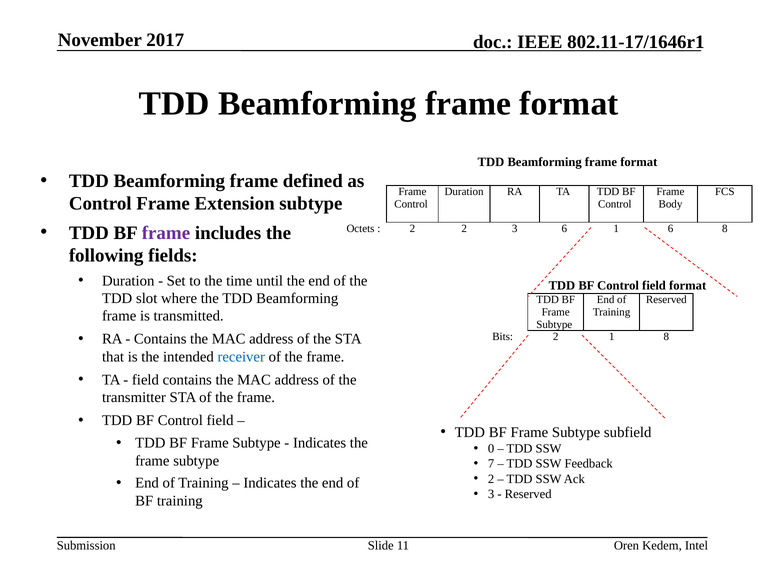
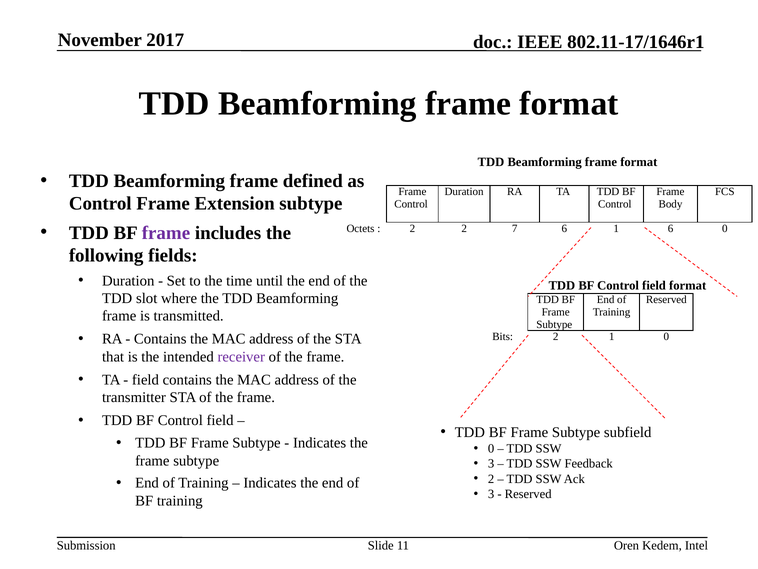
2 3: 3 -> 7
6 8: 8 -> 0
1 8: 8 -> 0
receiver colour: blue -> purple
7 at (491, 463): 7 -> 3
